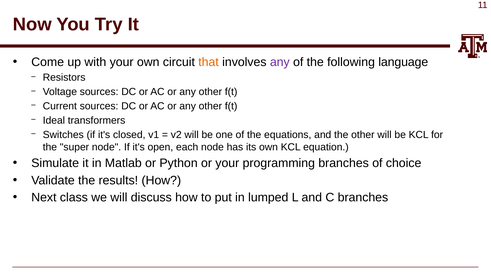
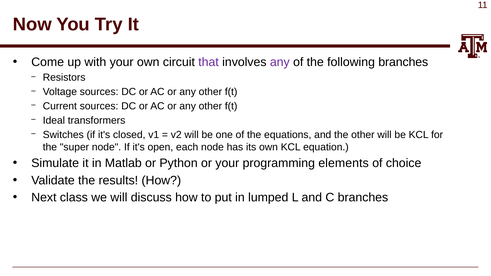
that colour: orange -> purple
following language: language -> branches
programming branches: branches -> elements
